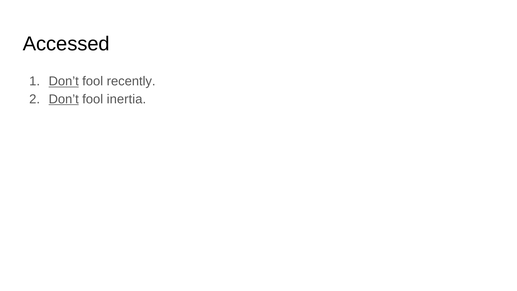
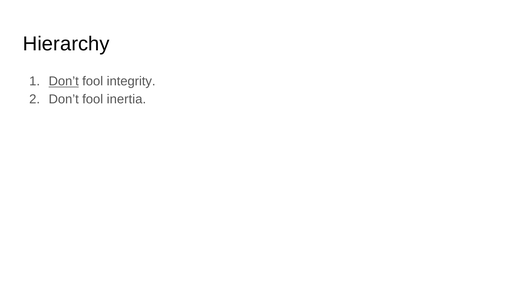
Accessed: Accessed -> Hierarchy
recently: recently -> integrity
Don’t at (64, 99) underline: present -> none
